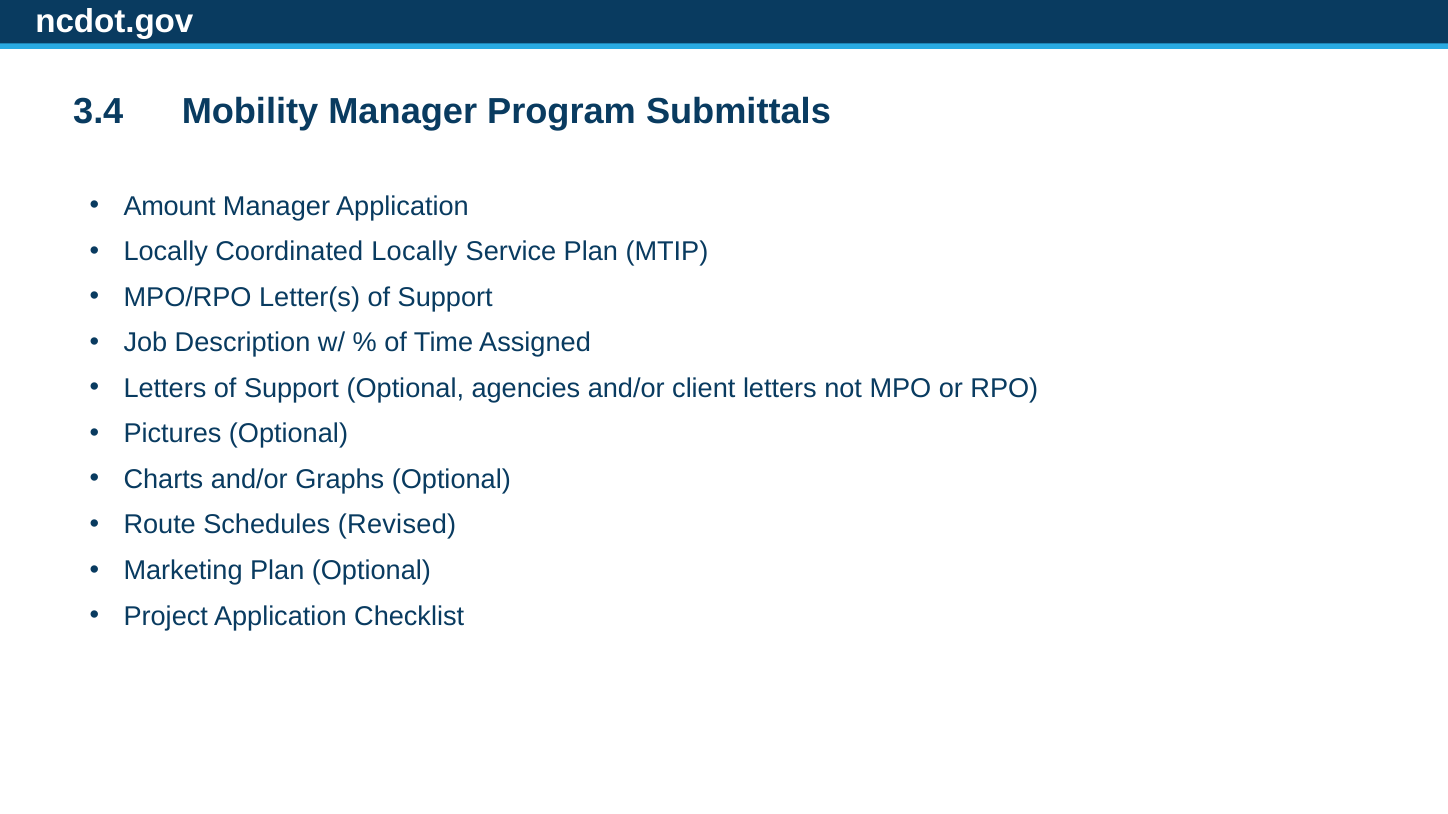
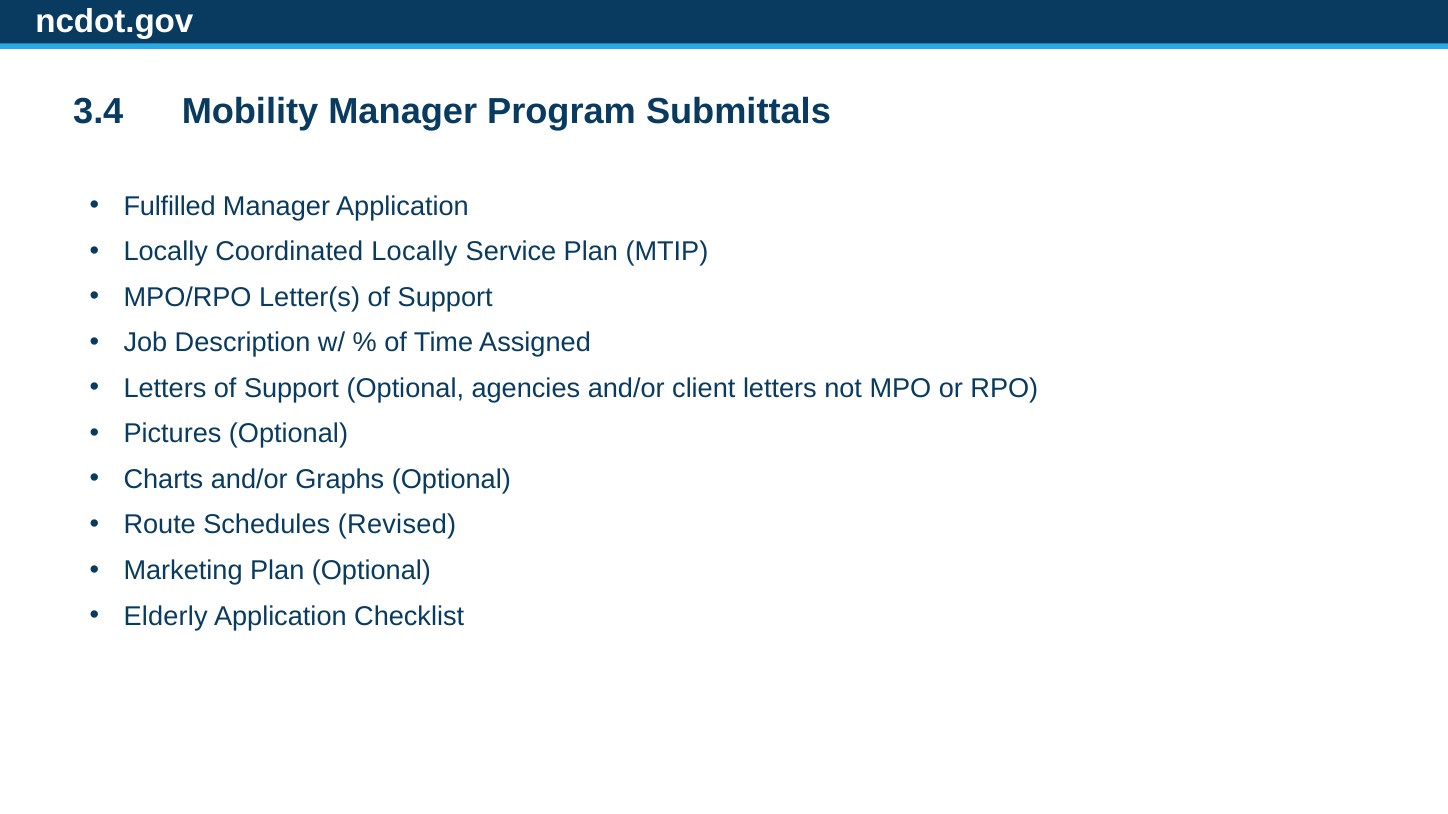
Amount: Amount -> Fulfilled
Project: Project -> Elderly
